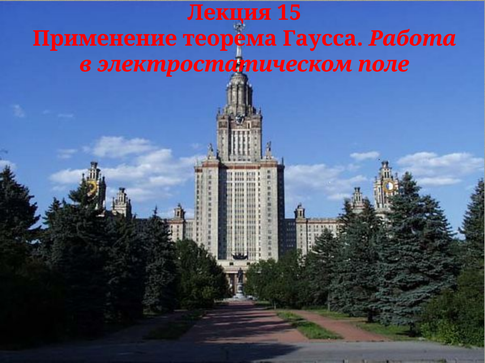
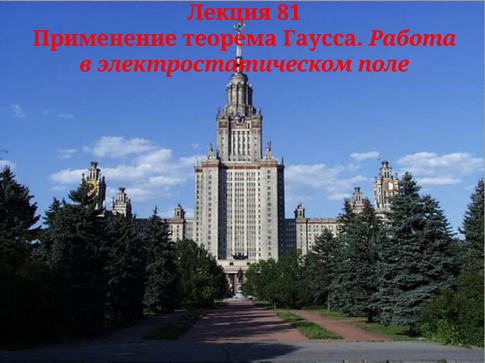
15: 15 -> 81
